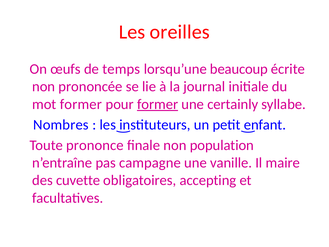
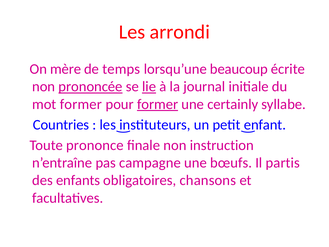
oreilles: oreilles -> arrondi
œufs: œufs -> mère
prononcée underline: none -> present
lie underline: none -> present
Nombres: Nombres -> Countries
population: population -> instruction
vanille: vanille -> bœufs
maire: maire -> partis
cuvette: cuvette -> enfants
accepting: accepting -> chansons
